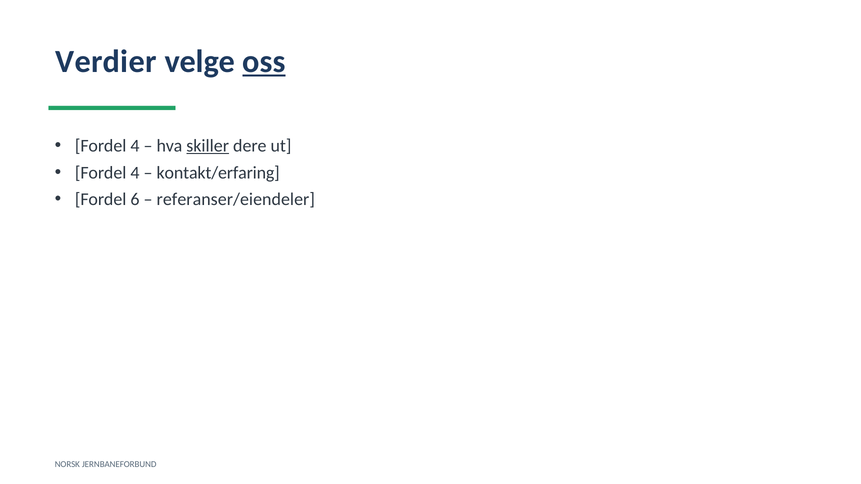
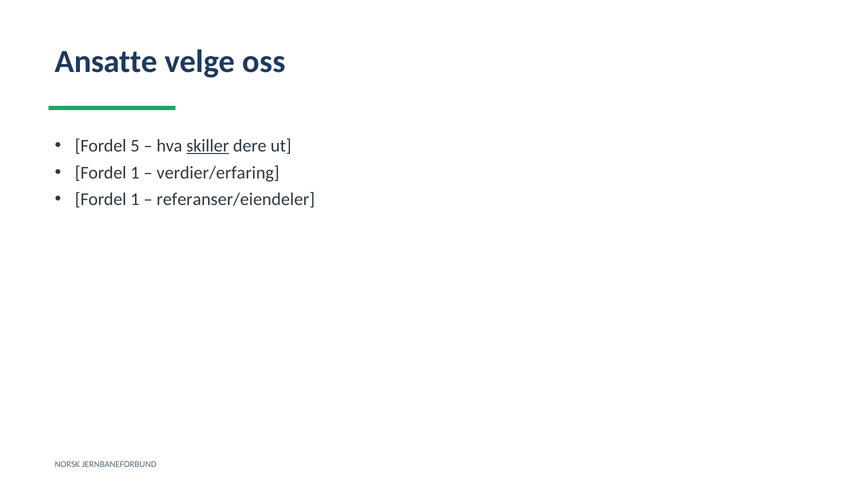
Verdier: Verdier -> Ansatte
oss underline: present -> none
4 at (135, 146): 4 -> 5
4 at (135, 173): 4 -> 1
kontakt/erfaring: kontakt/erfaring -> verdier/erfaring
6 at (135, 200): 6 -> 1
